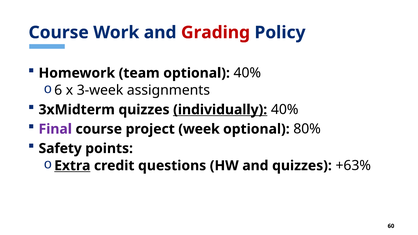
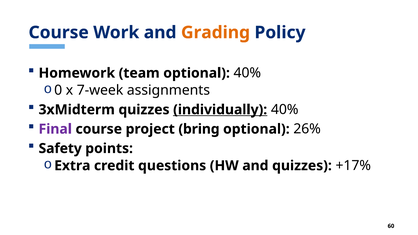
Grading colour: red -> orange
6: 6 -> 0
3-week: 3-week -> 7-week
week: week -> bring
80%: 80% -> 26%
Extra underline: present -> none
+63%: +63% -> +17%
